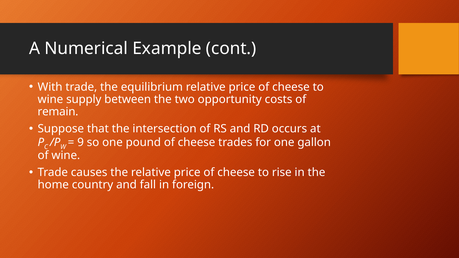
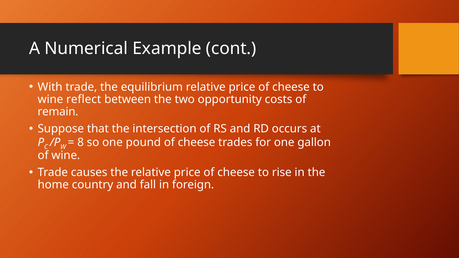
supply: supply -> reflect
9: 9 -> 8
